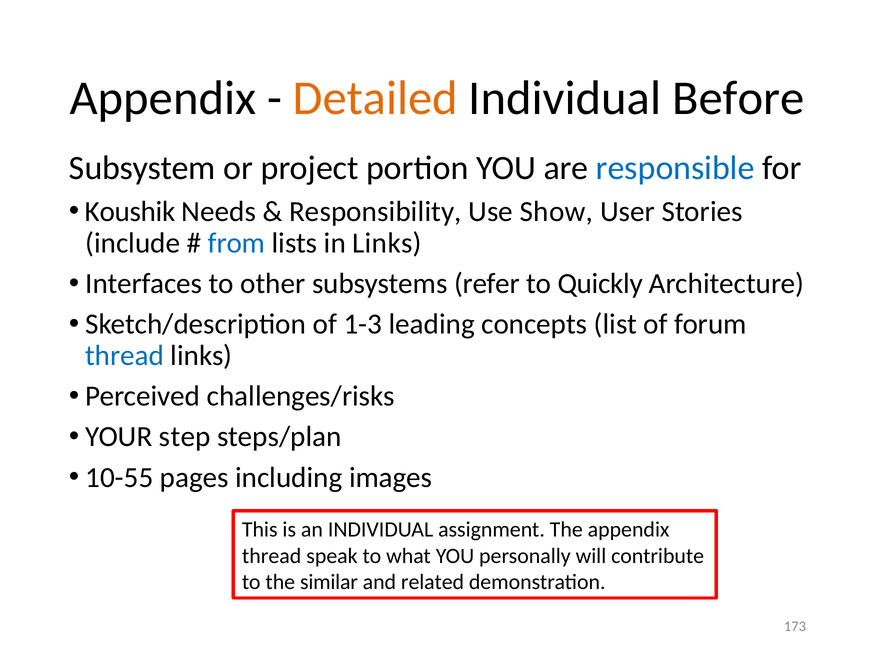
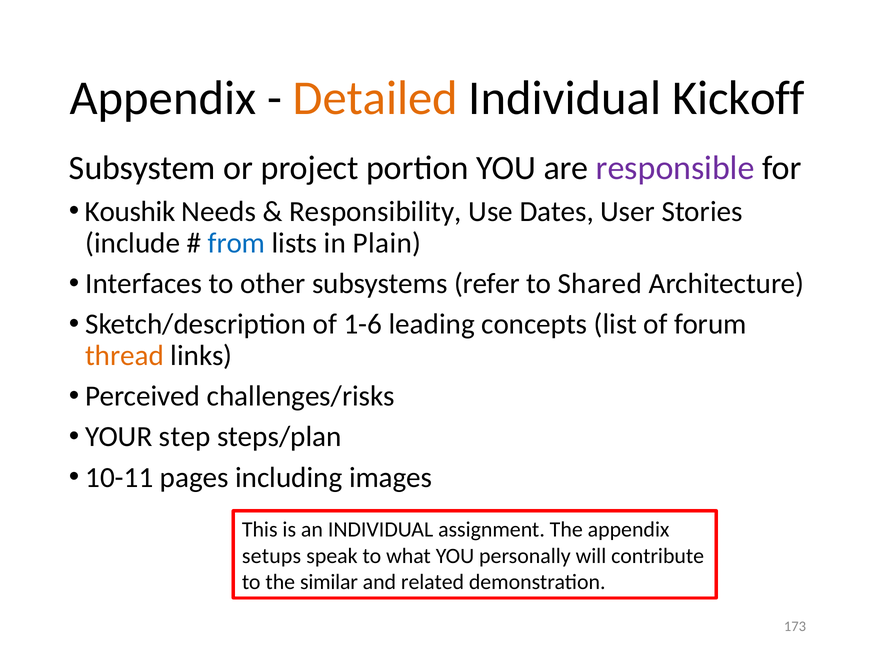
Before: Before -> Kickoff
responsible colour: blue -> purple
Show: Show -> Dates
in Links: Links -> Plain
Quickly: Quickly -> Shared
1-3: 1-3 -> 1-6
thread at (125, 356) colour: blue -> orange
10-55: 10-55 -> 10-11
thread at (272, 556): thread -> setups
